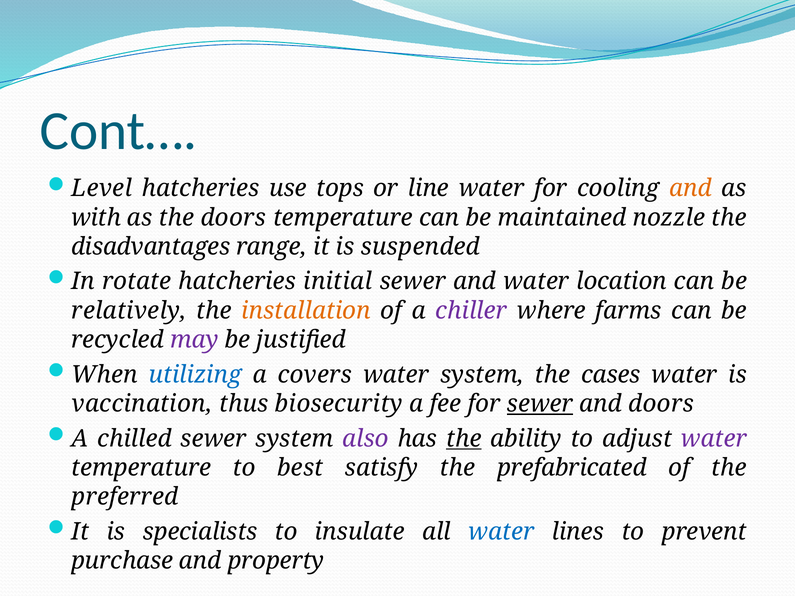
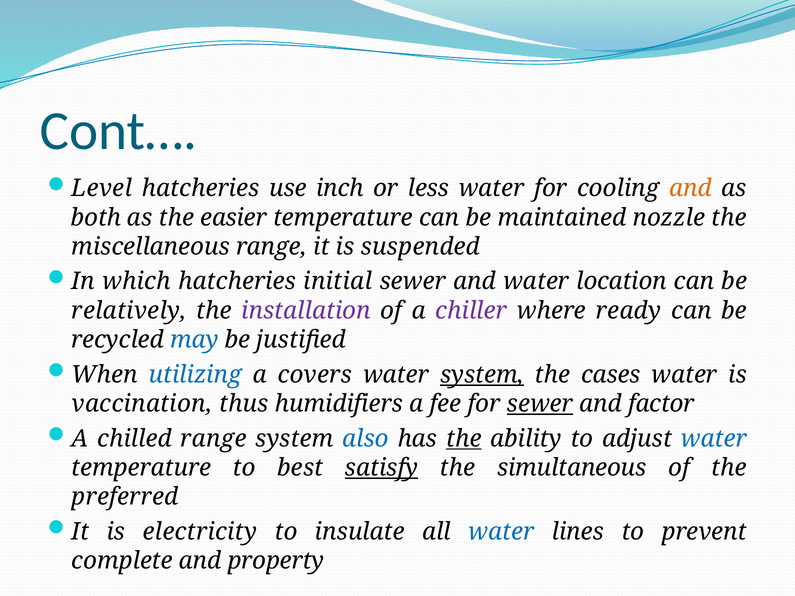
tops: tops -> inch
line: line -> less
with: with -> both
the doors: doors -> easier
disadvantages: disadvantages -> miscellaneous
rotate: rotate -> which
installation colour: orange -> purple
farms: farms -> ready
may colour: purple -> blue
system at (482, 375) underline: none -> present
biosecurity: biosecurity -> humidifiers
and doors: doors -> factor
chilled sewer: sewer -> range
also colour: purple -> blue
water at (714, 439) colour: purple -> blue
satisfy underline: none -> present
prefabricated: prefabricated -> simultaneous
specialists: specialists -> electricity
purchase: purchase -> complete
